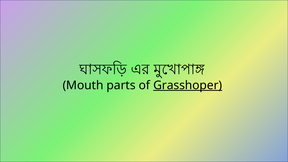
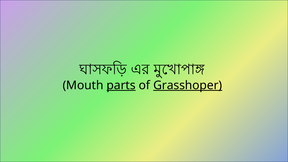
parts underline: none -> present
